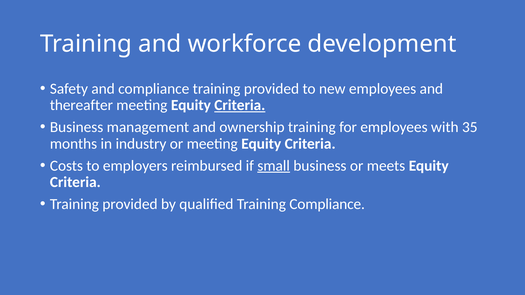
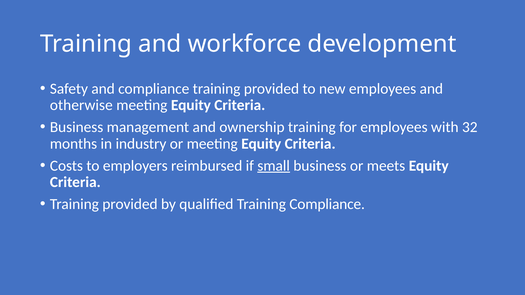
thereafter: thereafter -> otherwise
Criteria at (240, 105) underline: present -> none
35: 35 -> 32
